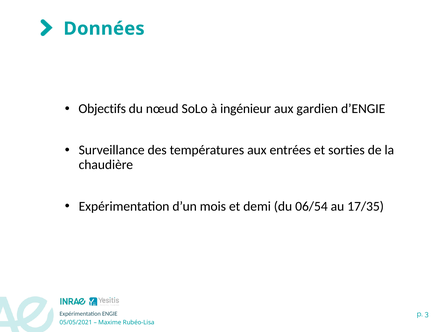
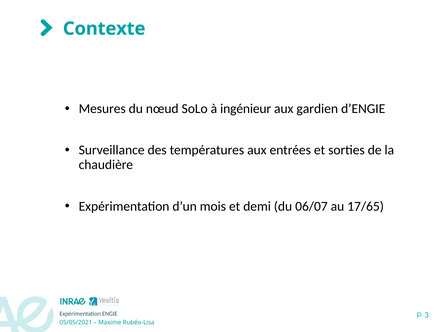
Données: Données -> Contexte
Objectifs: Objectifs -> Mesures
06/54: 06/54 -> 06/07
17/35: 17/35 -> 17/65
